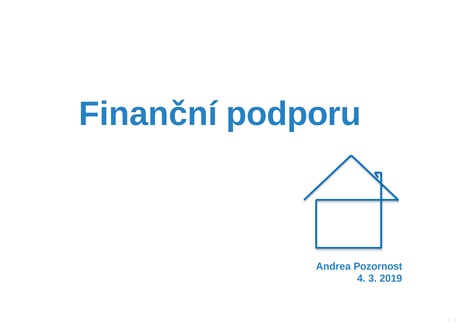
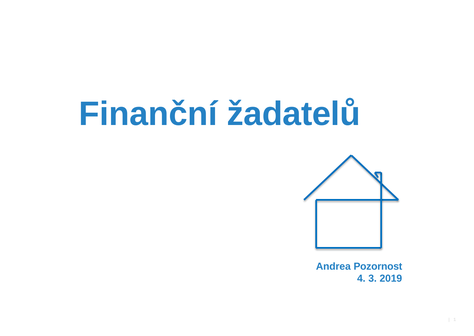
podporu: podporu -> žadatelů
